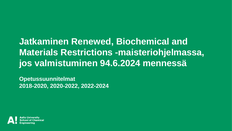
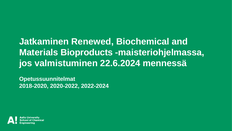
Restrictions: Restrictions -> Bioproducts
94.6.2024: 94.6.2024 -> 22.6.2024
